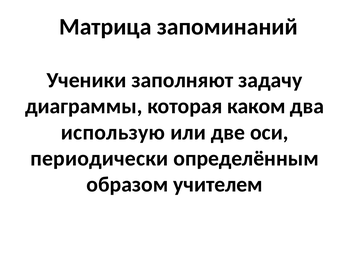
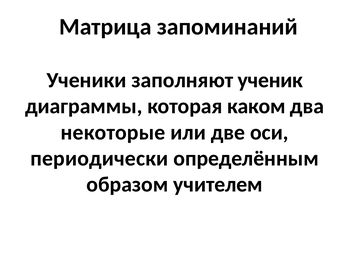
задачу: задачу -> ученик
использую: использую -> некоторые
